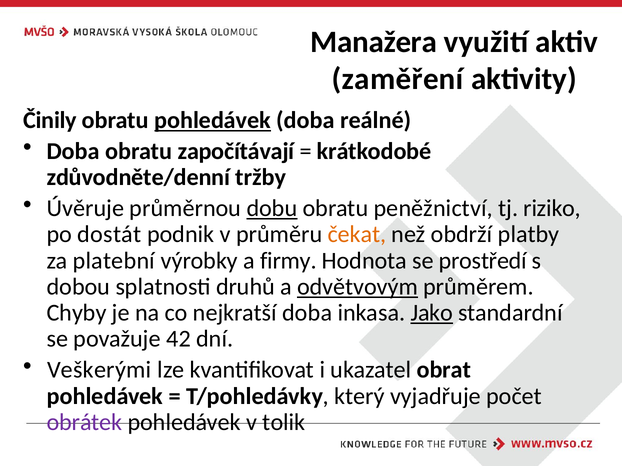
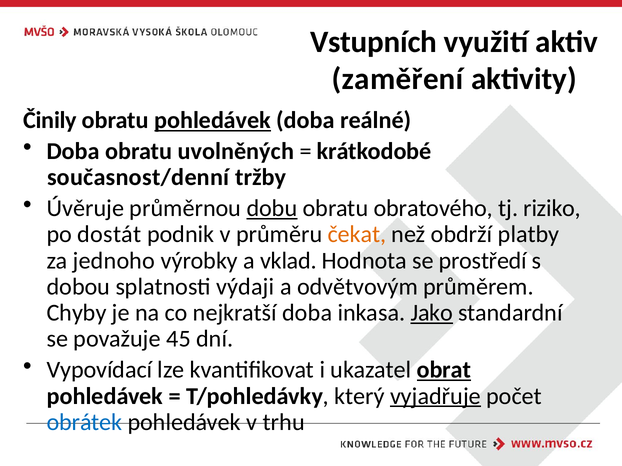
Manažera: Manažera -> Vstupních
započítávají: započítávají -> uvolněných
zdůvodněte/denní: zdůvodněte/denní -> současnost/denní
peněžnictví: peněžnictví -> obratového
platební: platební -> jednoho
firmy: firmy -> vklad
druhů: druhů -> výdaji
odvětvovým underline: present -> none
42: 42 -> 45
Veškerými: Veškerými -> Vypovídací
obrat underline: none -> present
vyjadřuje underline: none -> present
obrátek colour: purple -> blue
tolik: tolik -> trhu
